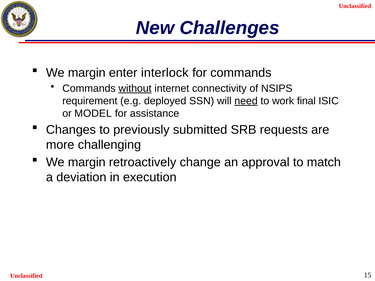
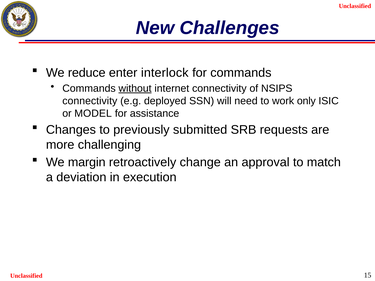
margin at (87, 73): margin -> reduce
requirement at (90, 101): requirement -> connectivity
need underline: present -> none
final: final -> only
